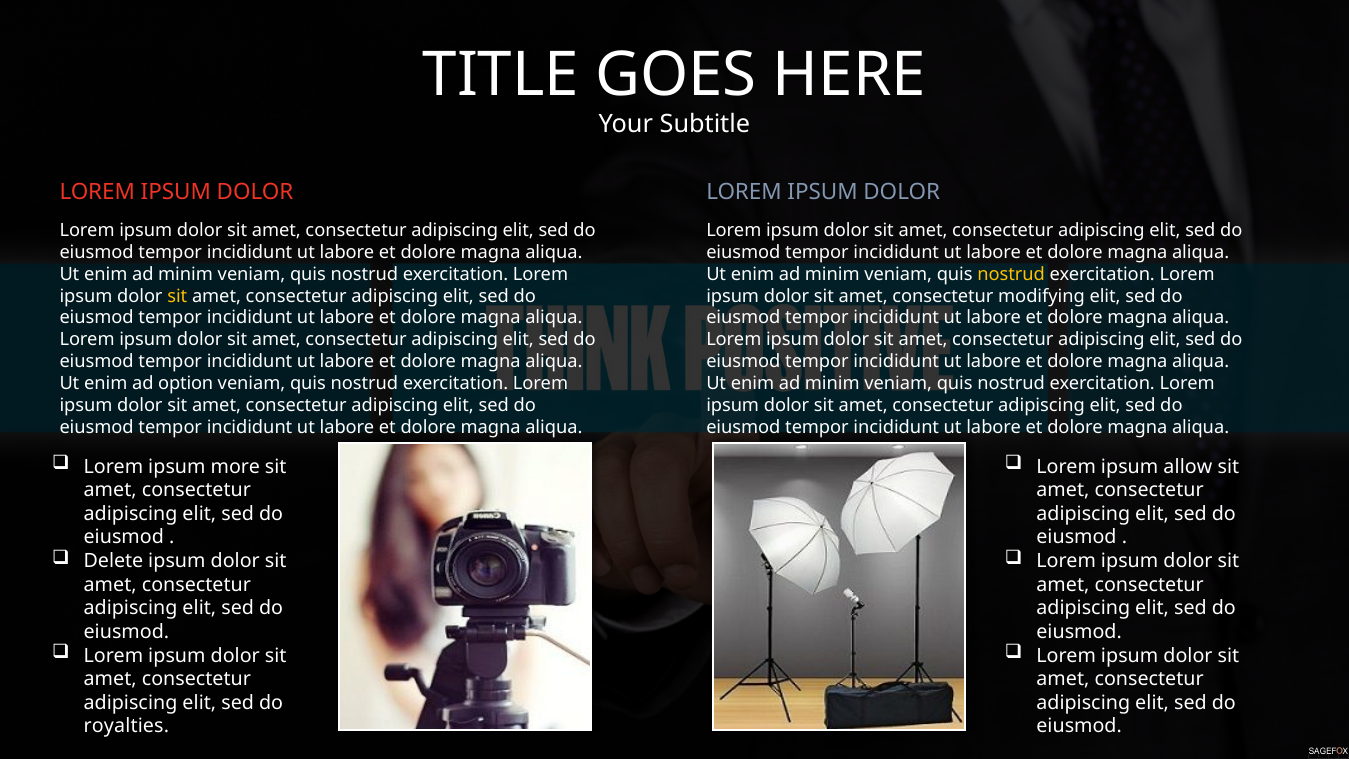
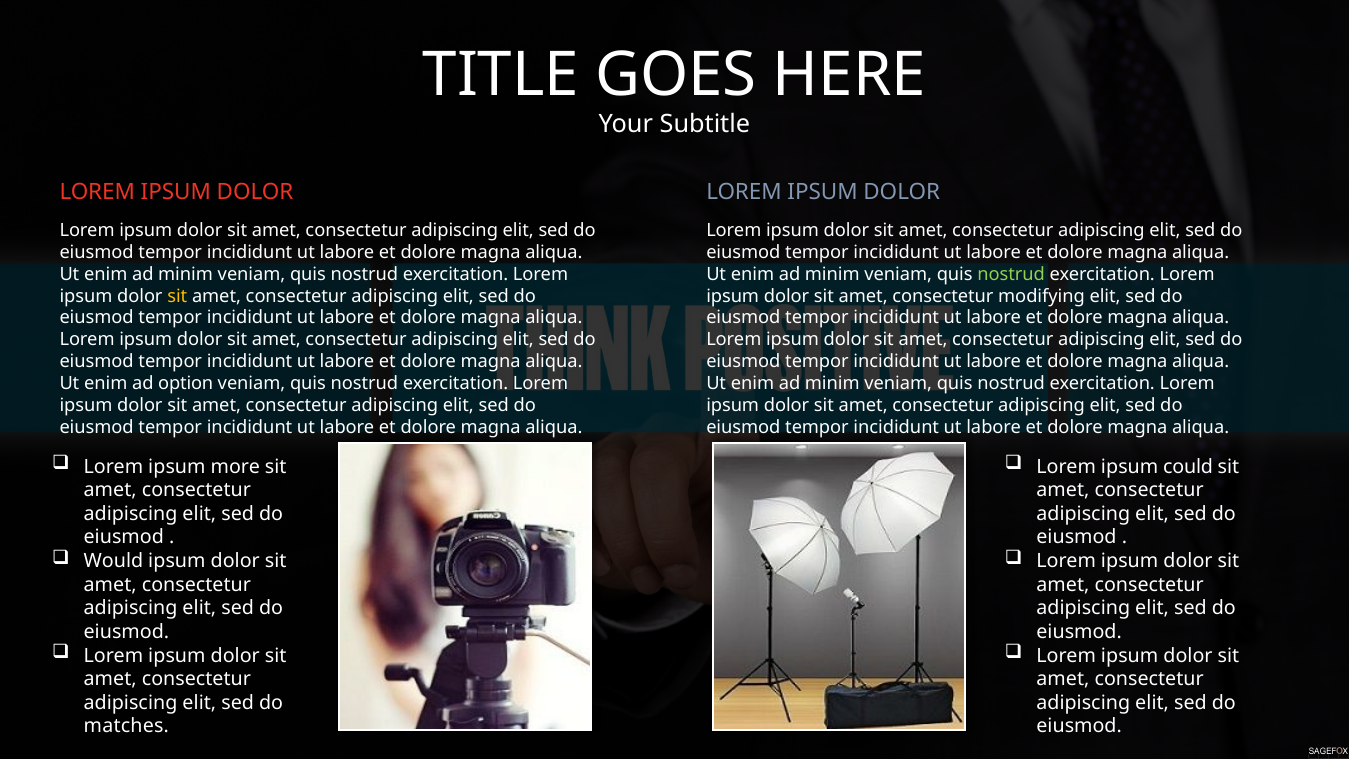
nostrud at (1011, 274) colour: yellow -> light green
allow: allow -> could
Delete: Delete -> Would
royalties: royalties -> matches
